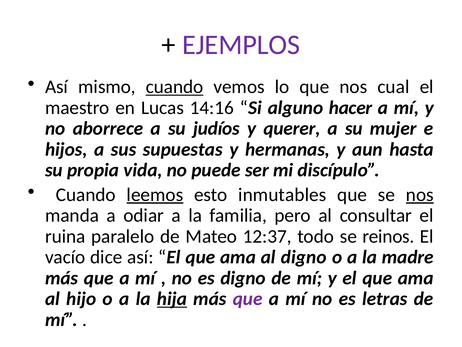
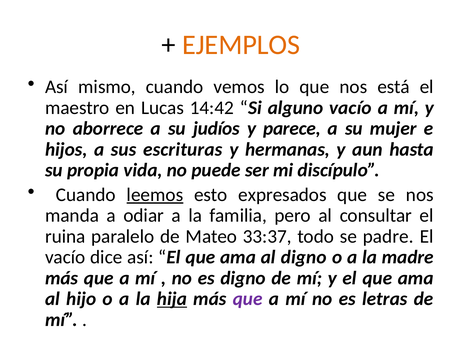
EJEMPLOS colour: purple -> orange
cuando at (175, 87) underline: present -> none
cual: cual -> está
14:16: 14:16 -> 14:42
alguno hacer: hacer -> vacío
querer: querer -> parece
supuestas: supuestas -> escrituras
inmutables: inmutables -> expresados
nos at (420, 194) underline: present -> none
12:37: 12:37 -> 33:37
reinos: reinos -> padre
